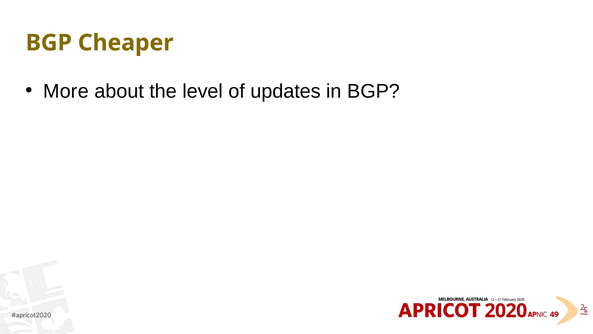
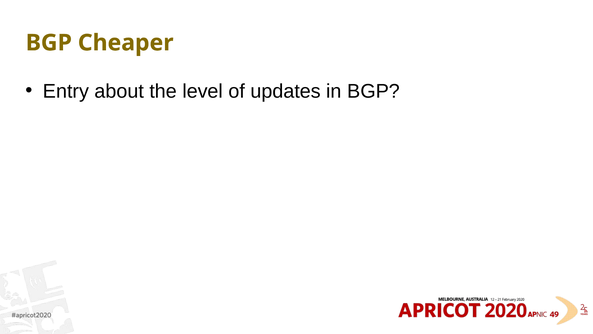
More: More -> Entry
